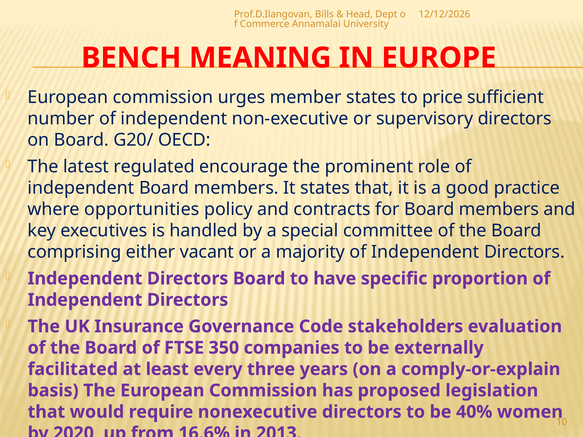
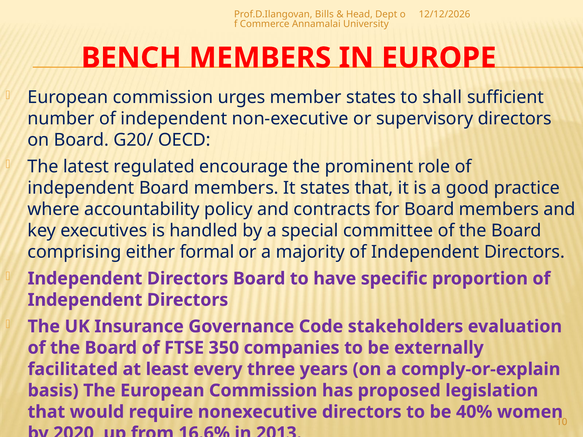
BENCH MEANING: MEANING -> MEMBERS
price: price -> shall
opportunities: opportunities -> accountability
vacant: vacant -> formal
